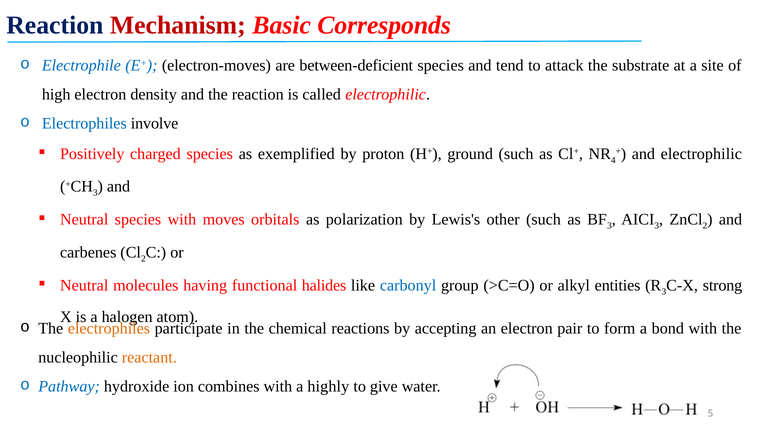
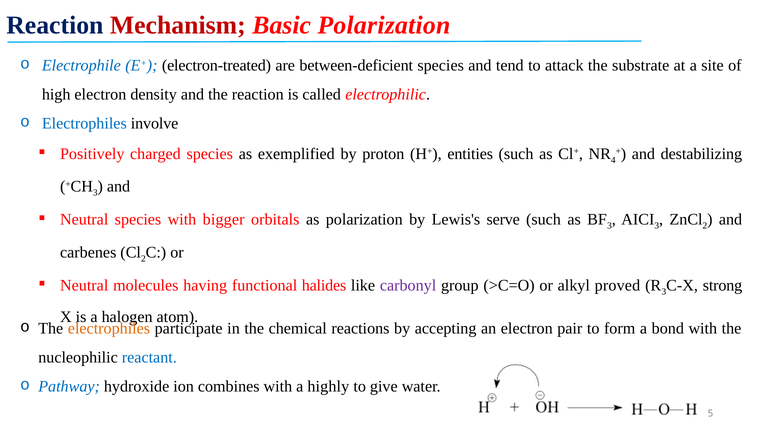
Basic Corresponds: Corresponds -> Polarization
electron-moves: electron-moves -> electron-treated
ground: ground -> entities
and electrophilic: electrophilic -> destabilizing
moves: moves -> bigger
other: other -> serve
carbonyl colour: blue -> purple
entities: entities -> proved
reactant colour: orange -> blue
